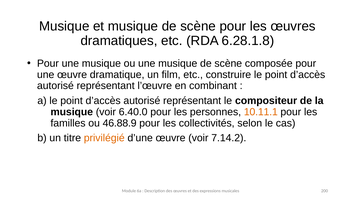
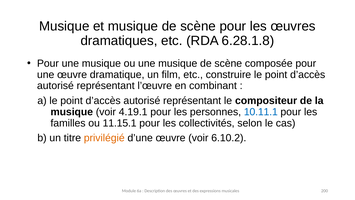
6.40.0: 6.40.0 -> 4.19.1
10.11.1 colour: orange -> blue
46.88.9: 46.88.9 -> 11.15.1
7.14.2: 7.14.2 -> 6.10.2
